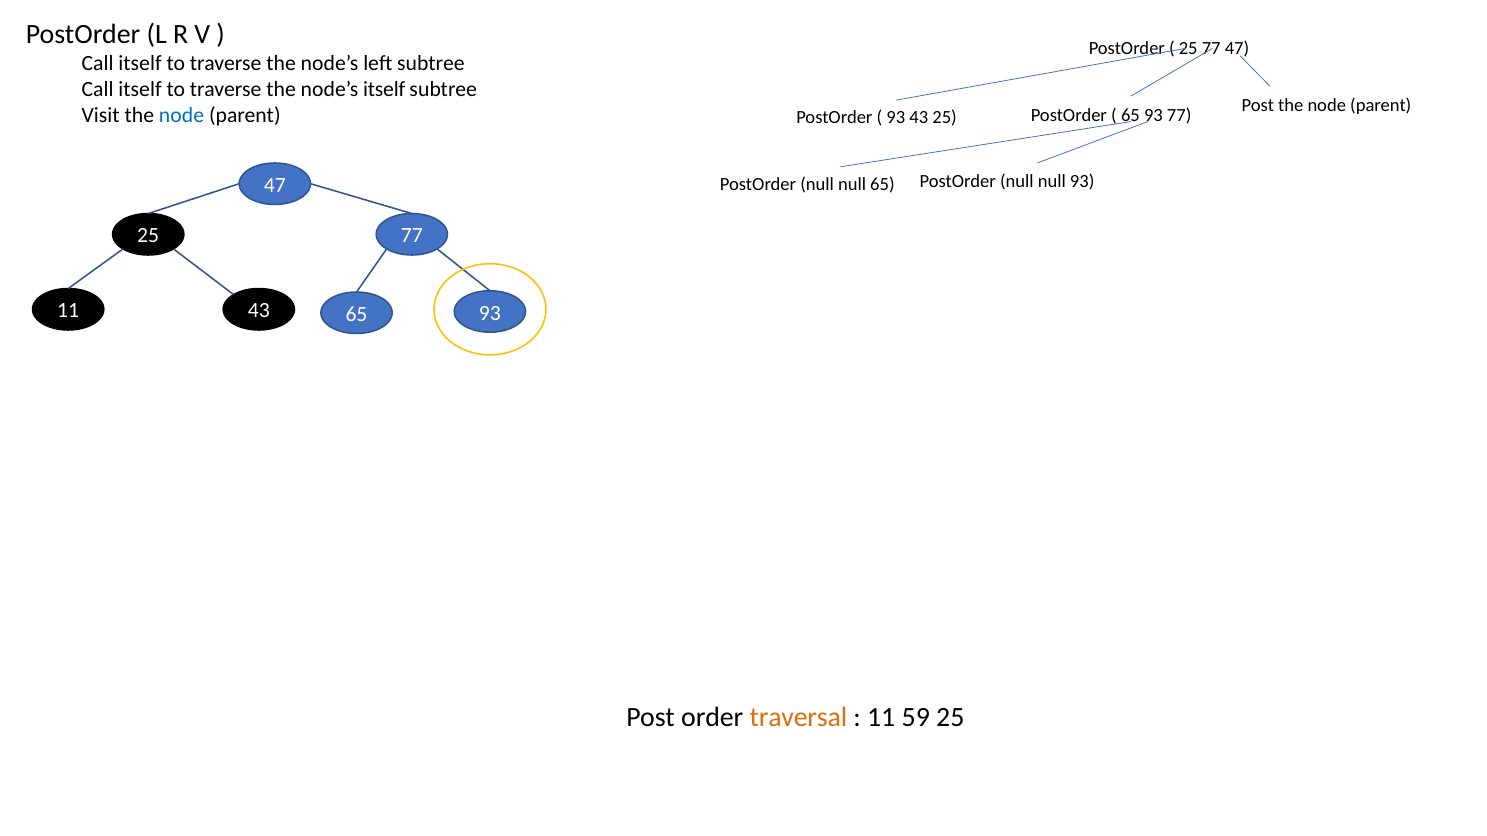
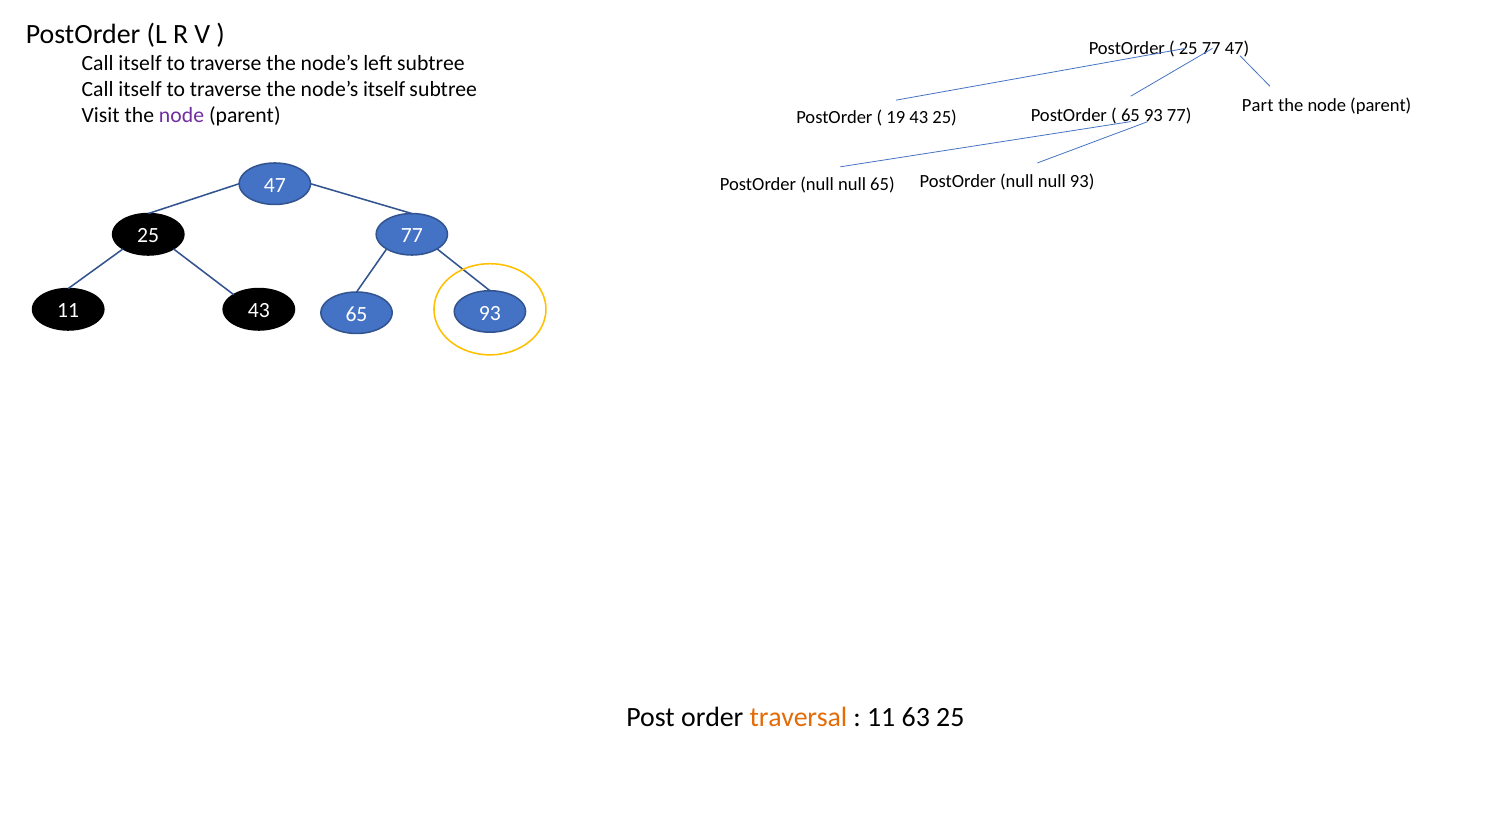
Post at (1258, 106): Post -> Part
node at (181, 116) colour: blue -> purple
93 at (896, 117): 93 -> 19
59: 59 -> 63
